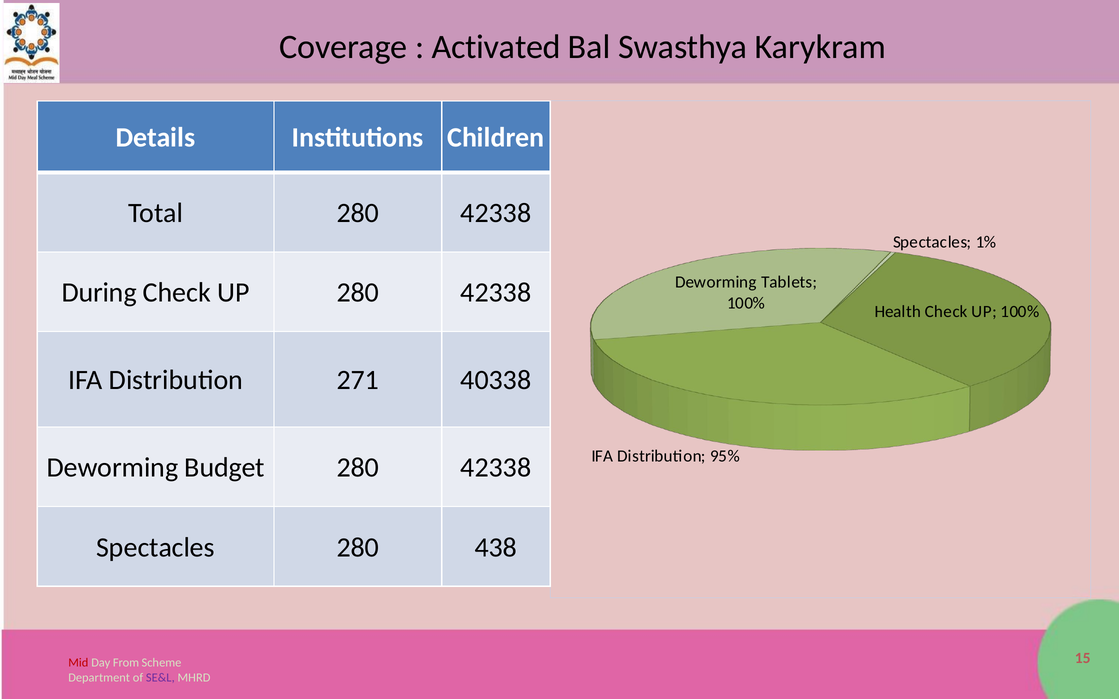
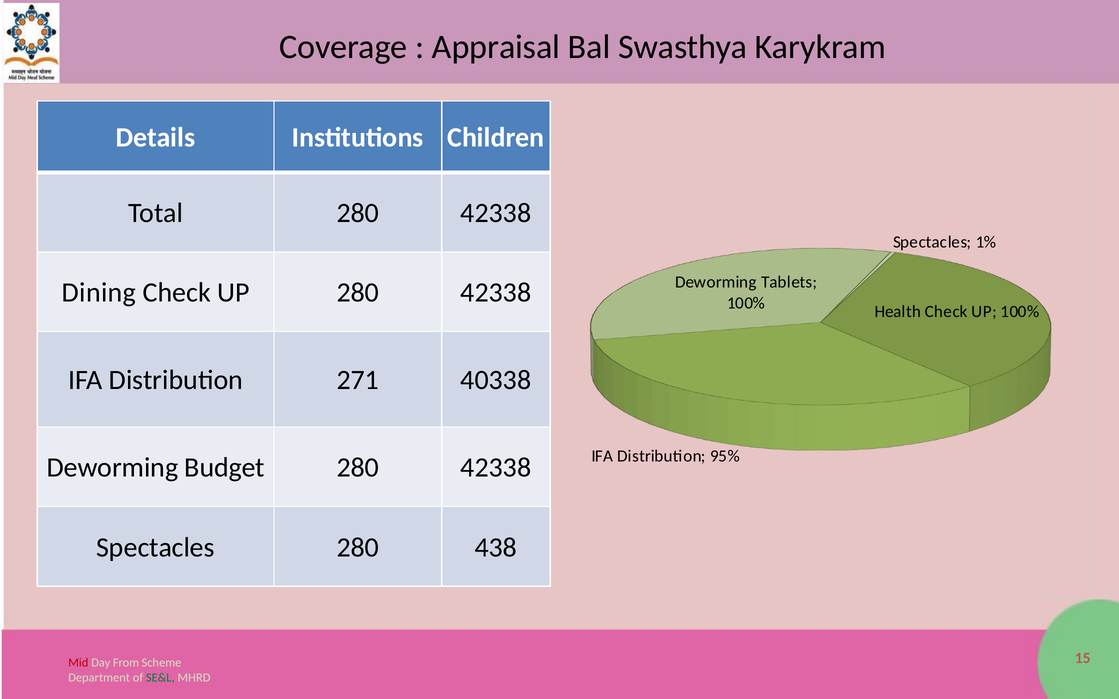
Activated: Activated -> Appraisal
During: During -> Dining
SE&L colour: purple -> green
